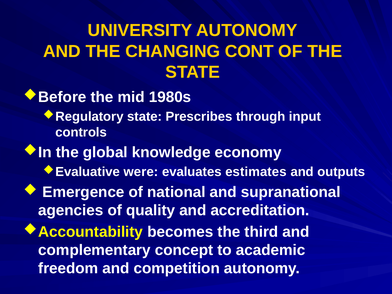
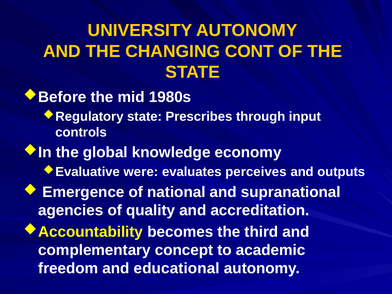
estimates: estimates -> perceives
competition: competition -> educational
